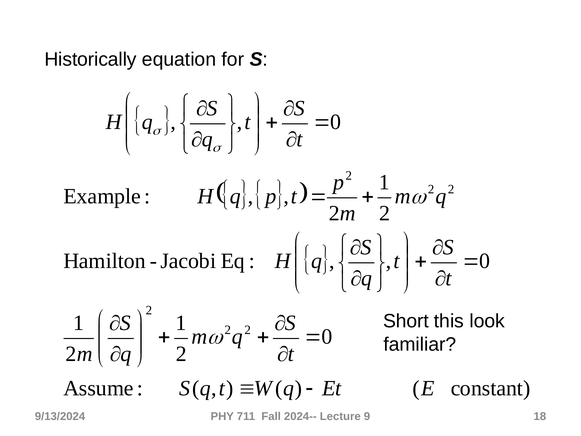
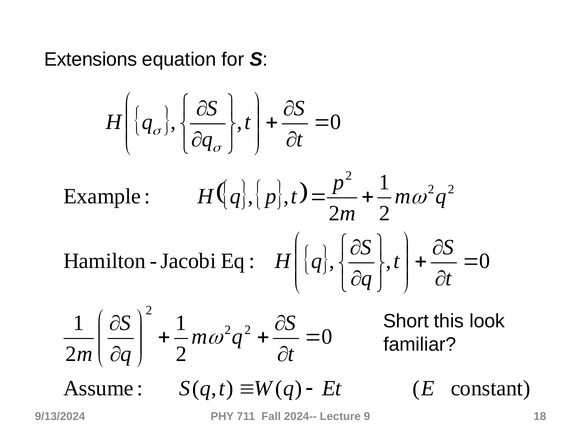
Historically: Historically -> Extensions
